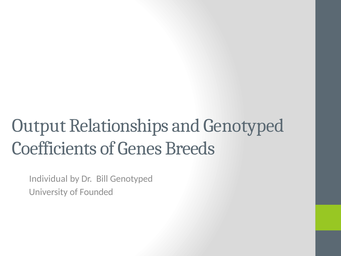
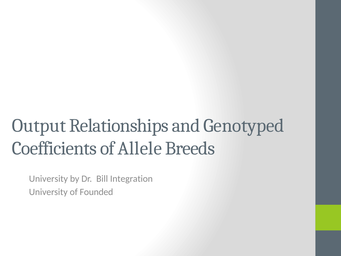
Genes: Genes -> Allele
Individual at (48, 179): Individual -> University
Bill Genotyped: Genotyped -> Integration
